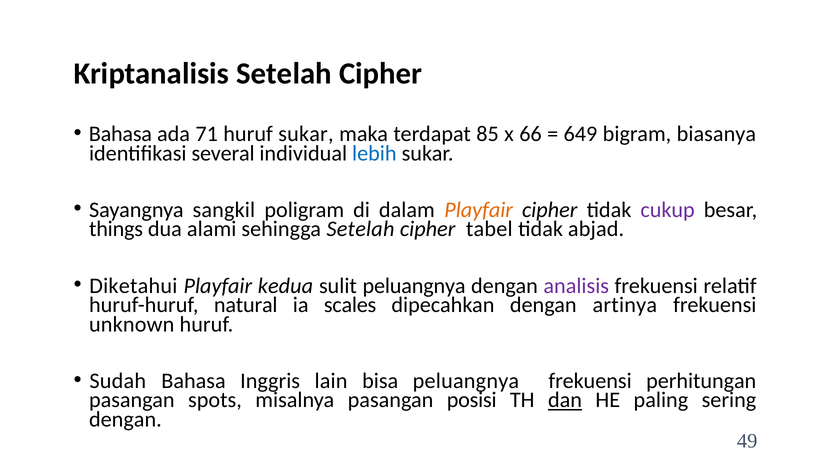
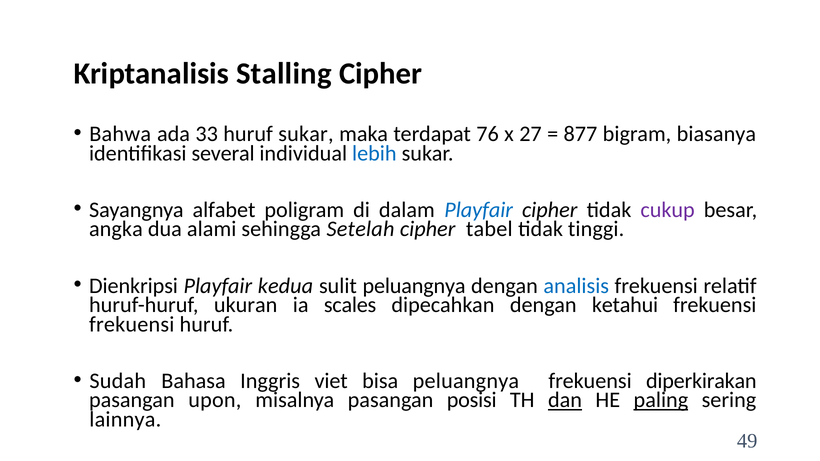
Kriptanalisis Setelah: Setelah -> Stalling
Bahasa at (120, 134): Bahasa -> Bahwa
71: 71 -> 33
85: 85 -> 76
66: 66 -> 27
649: 649 -> 877
sangkil: sangkil -> alfabet
Playfair at (479, 210) colour: orange -> blue
things: things -> angka
abjad: abjad -> tinggi
Diketahui: Diketahui -> Dienkripsi
analisis colour: purple -> blue
natural: natural -> ukuran
artinya: artinya -> ketahui
unknown at (132, 324): unknown -> frekuensi
lain: lain -> viet
perhitungan: perhitungan -> diperkirakan
spots: spots -> upon
paling underline: none -> present
dengan at (125, 420): dengan -> lainnya
